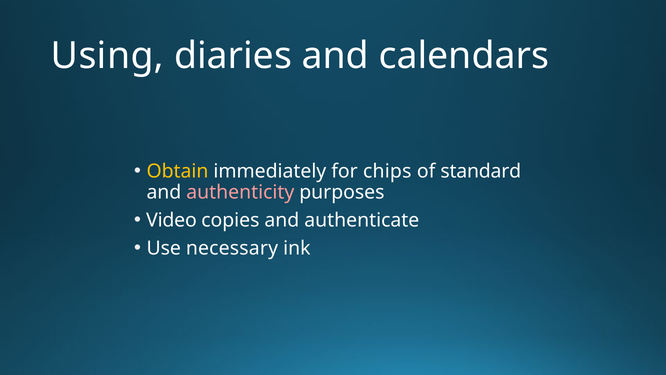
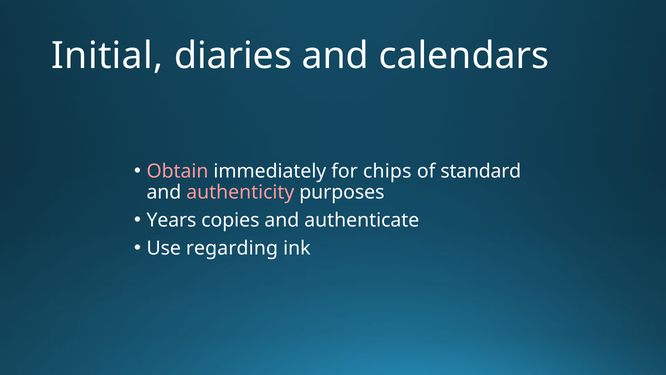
Using: Using -> Initial
Obtain colour: yellow -> pink
Video: Video -> Years
necessary: necessary -> regarding
